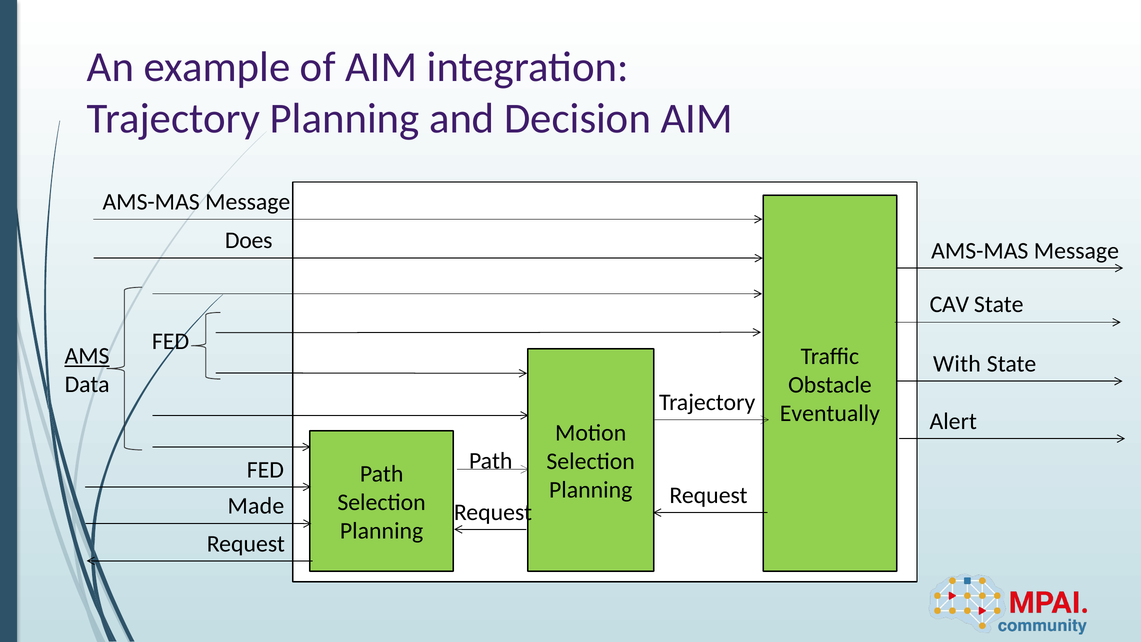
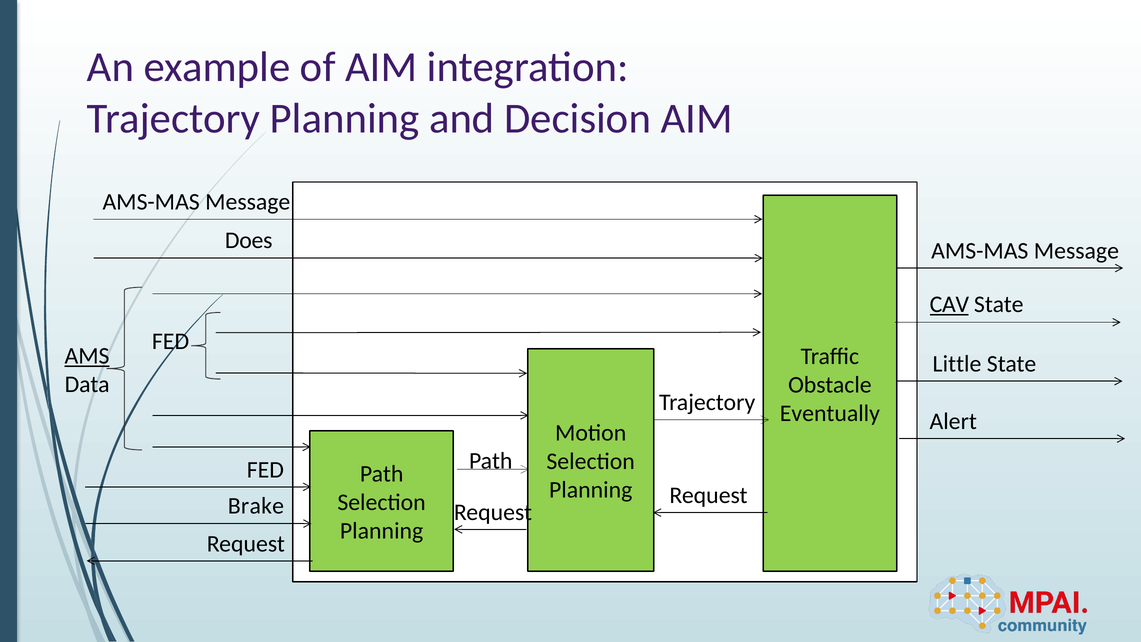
CAV underline: none -> present
With: With -> Little
Made: Made -> Brake
